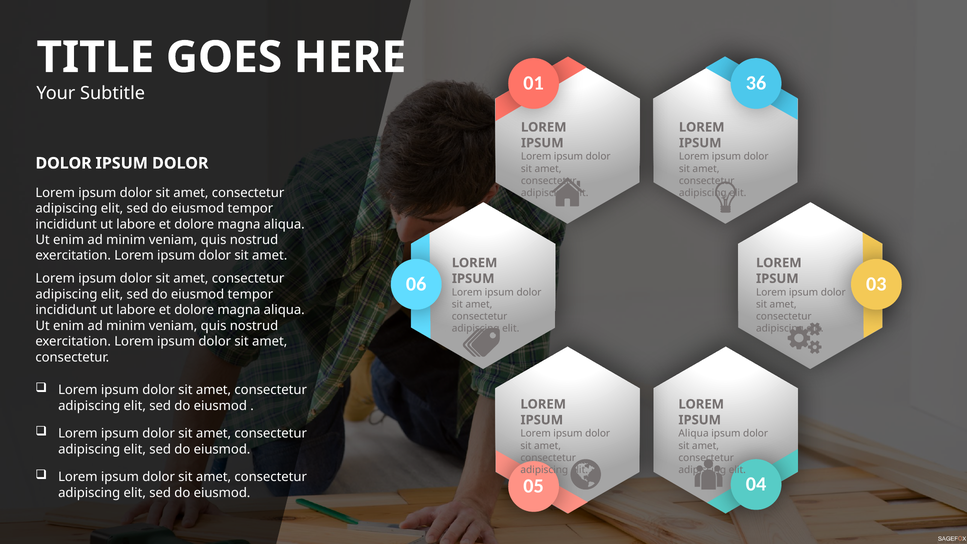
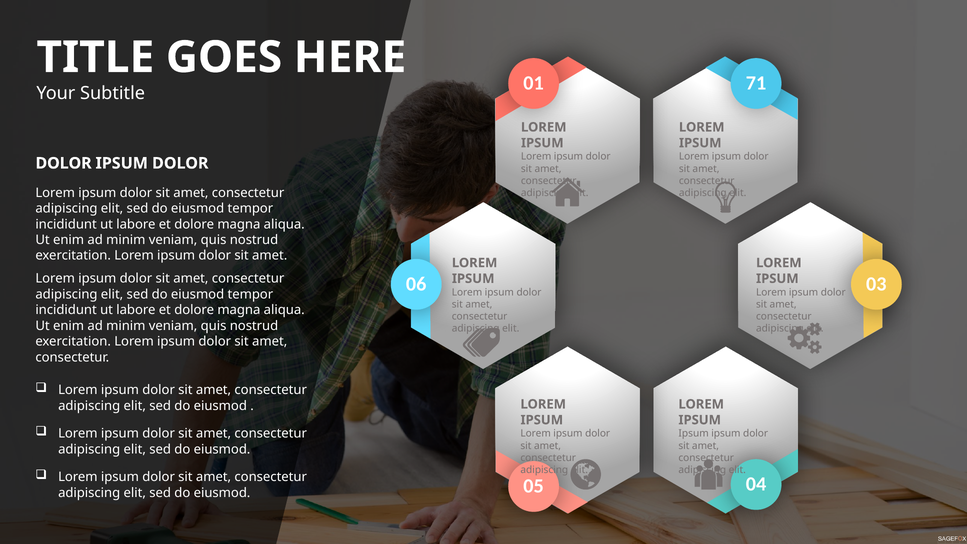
36: 36 -> 71
Aliqua at (694, 434): Aliqua -> Ipsum
